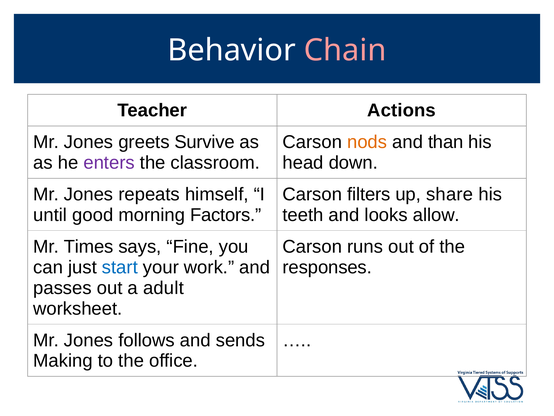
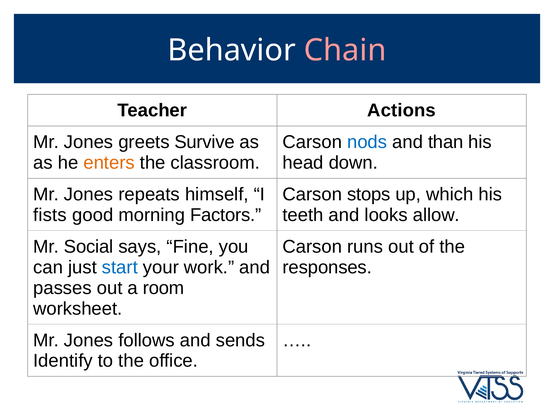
nods colour: orange -> blue
enters colour: purple -> orange
filters: filters -> stops
share: share -> which
until: until -> fists
Times: Times -> Social
adult: adult -> room
Making: Making -> Identify
